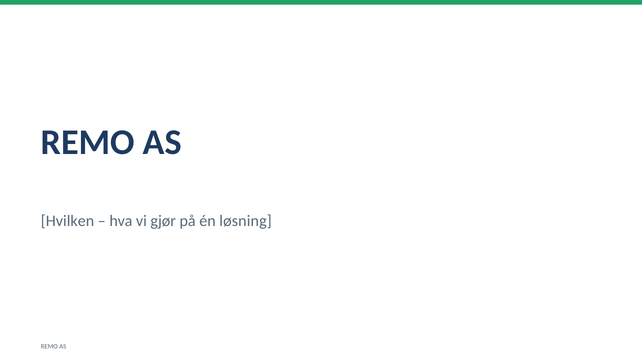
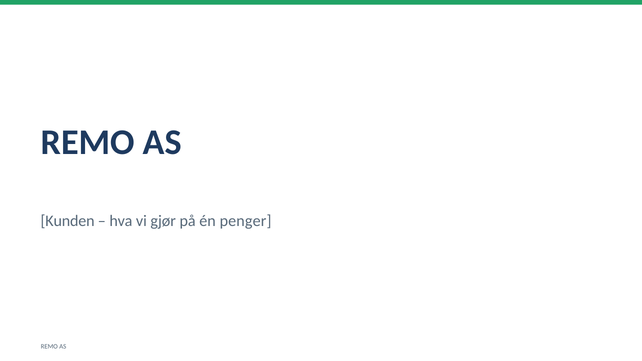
Hvilken: Hvilken -> Kunden
løsning: løsning -> penger
